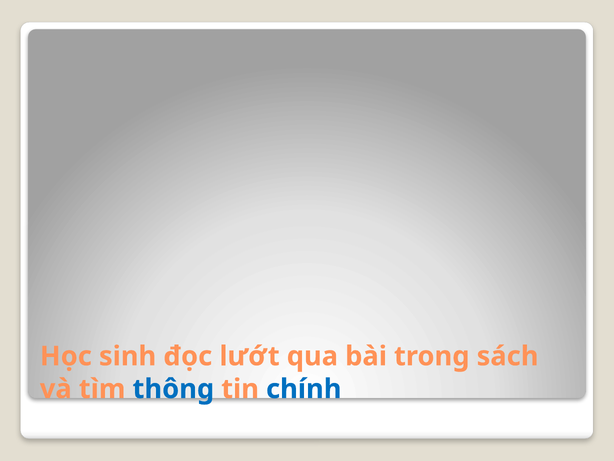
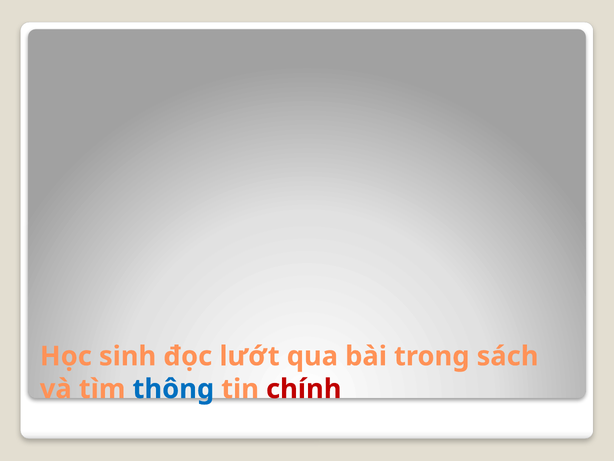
chính colour: blue -> red
